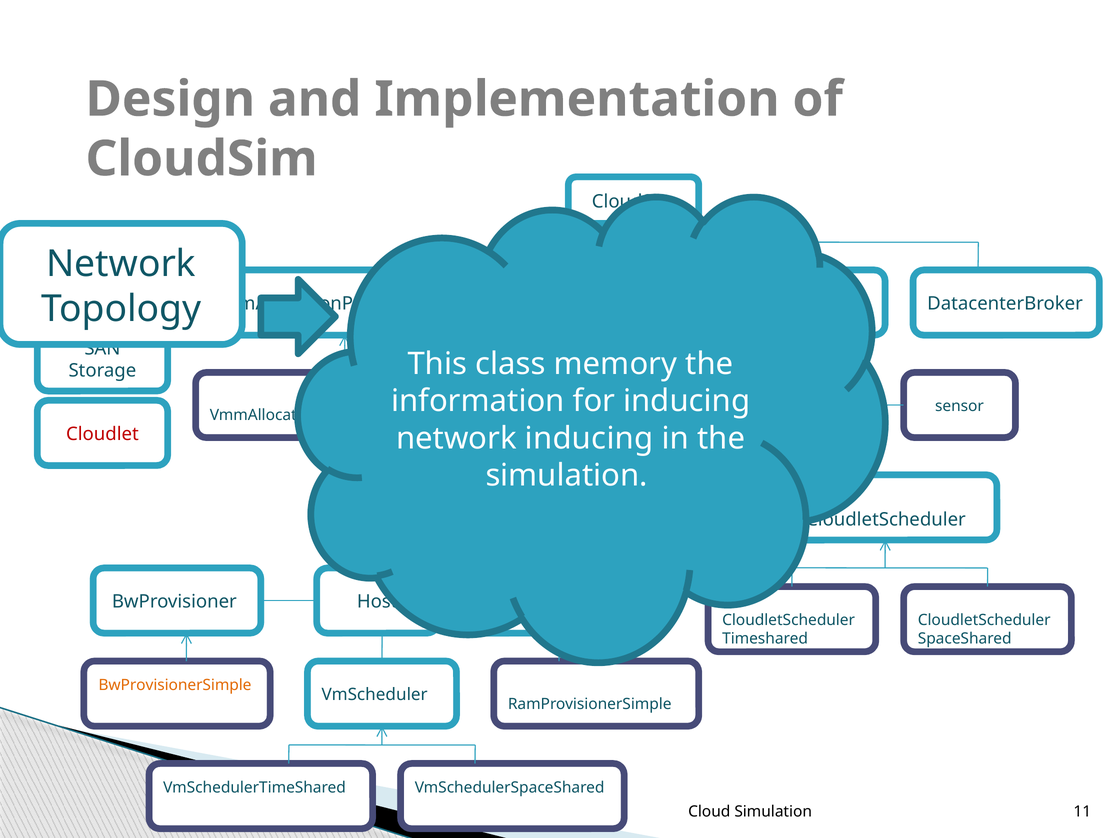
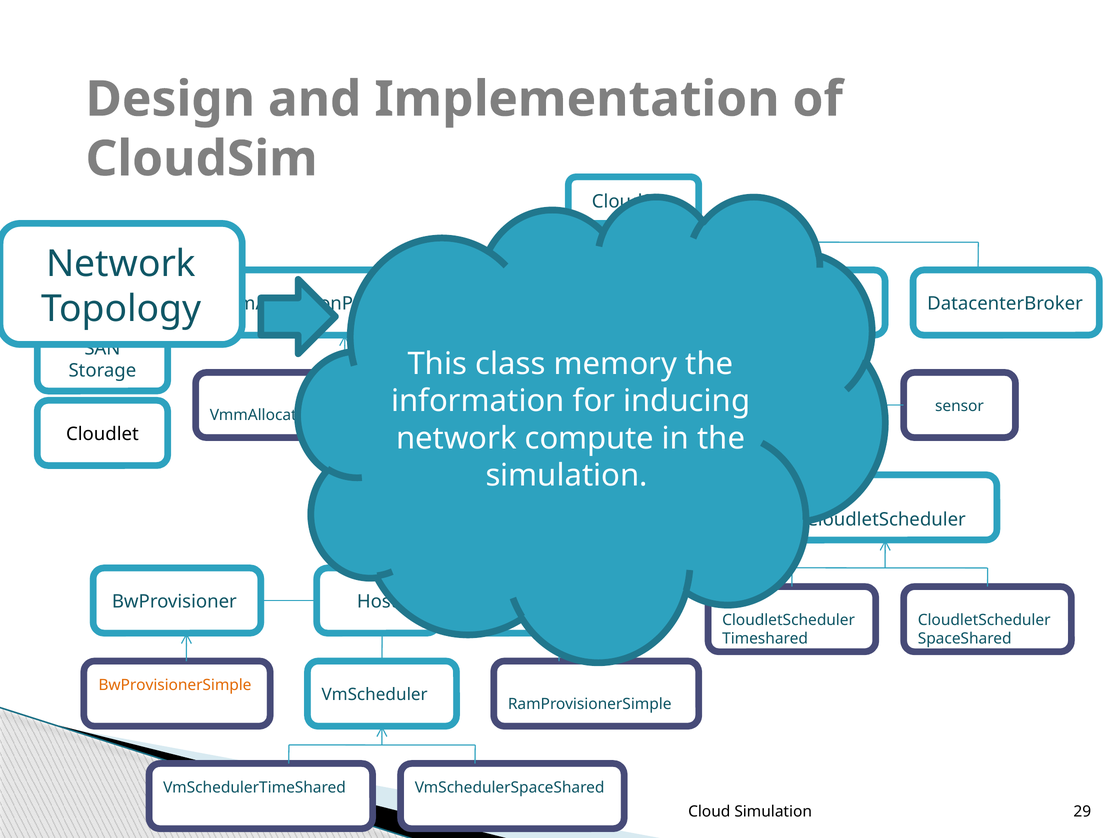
Cloudlet colour: red -> black
network inducing: inducing -> compute
11: 11 -> 29
